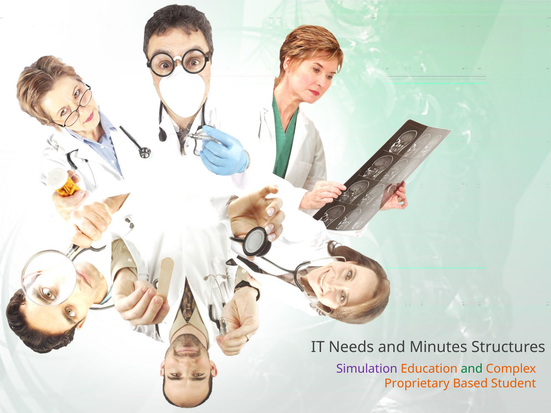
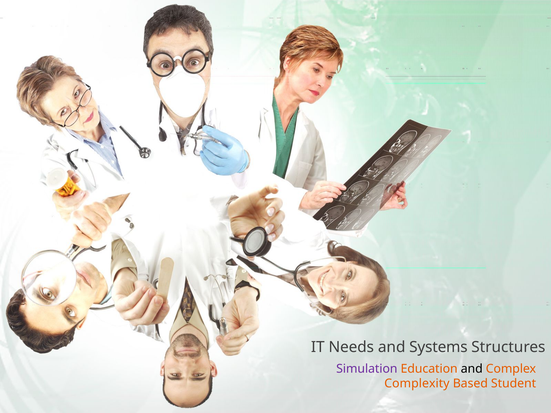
Minutes: Minutes -> Systems
and at (472, 369) colour: green -> black
Proprietary: Proprietary -> Complexity
